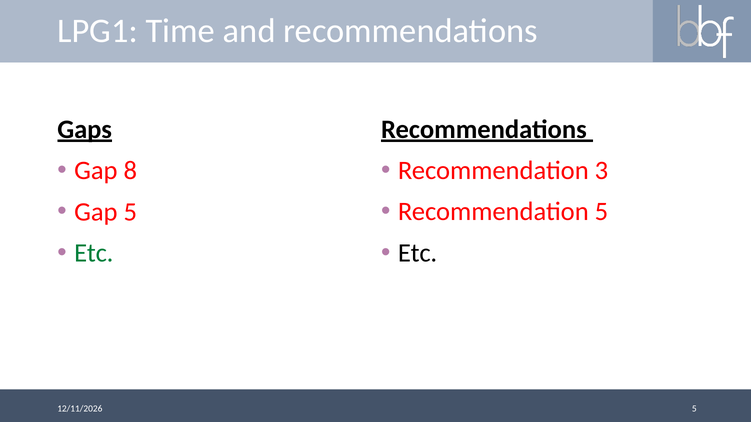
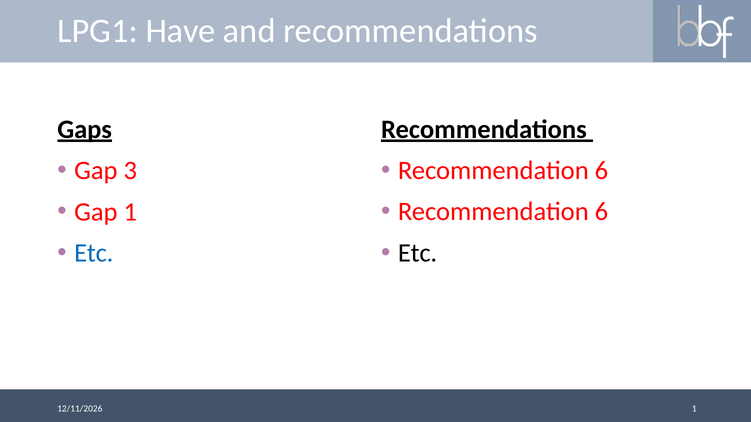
Time: Time -> Have
8: 8 -> 3
3 at (601, 171): 3 -> 6
Gap 5: 5 -> 1
5 at (601, 212): 5 -> 6
Etc at (94, 253) colour: green -> blue
5 at (694, 409): 5 -> 1
